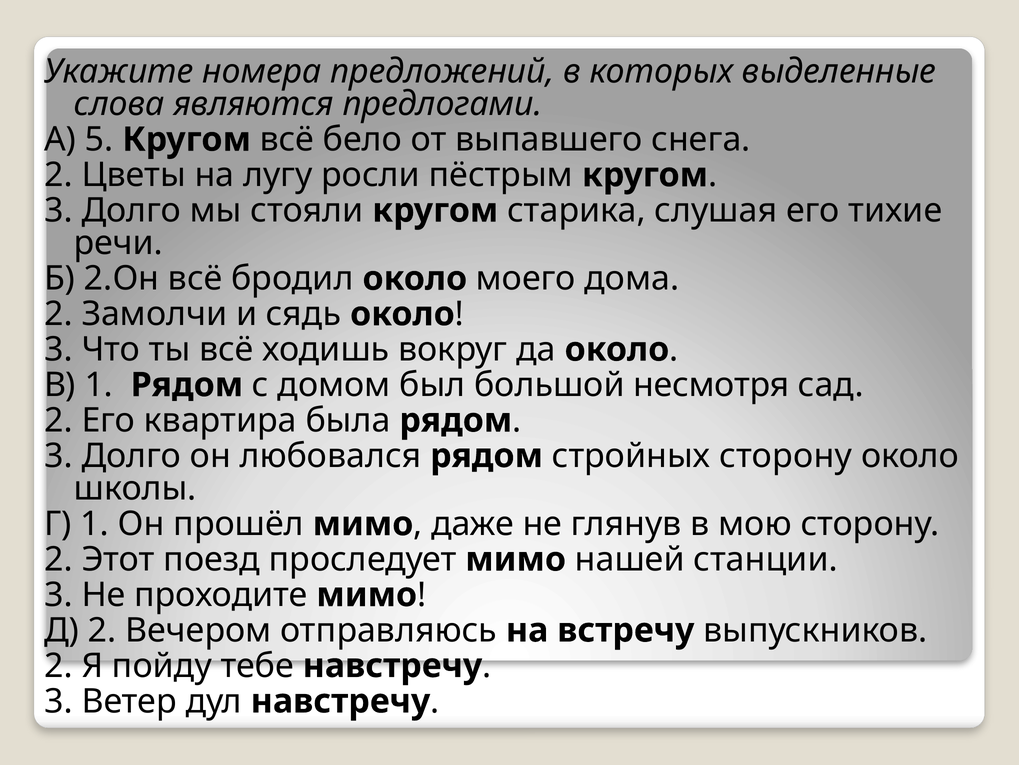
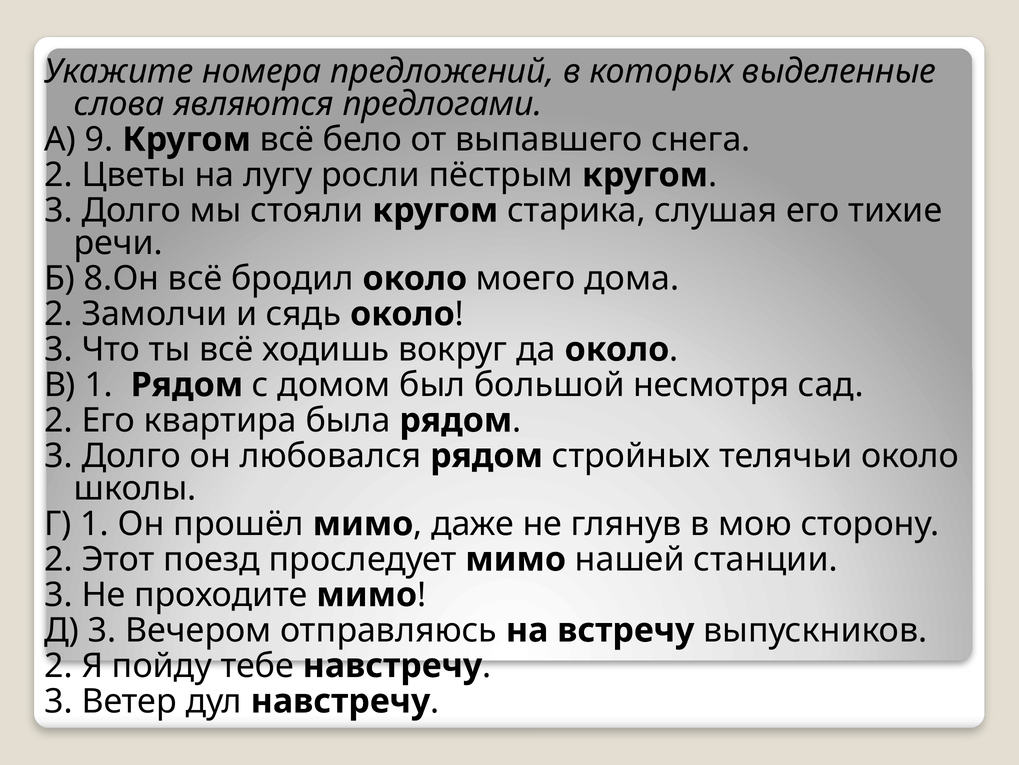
5: 5 -> 9
2.Он: 2.Он -> 8.Он
стройных сторону: сторону -> телячьи
Д 2: 2 -> 3
